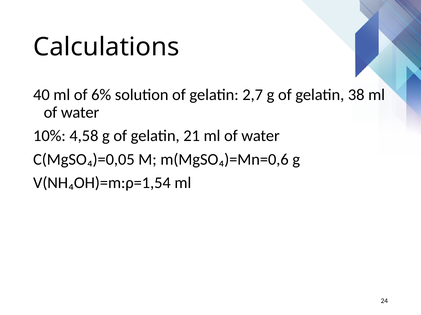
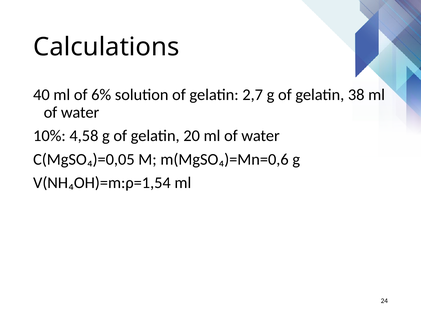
21: 21 -> 20
